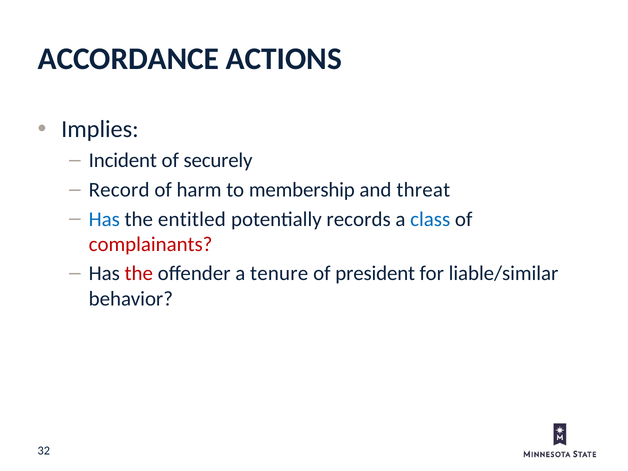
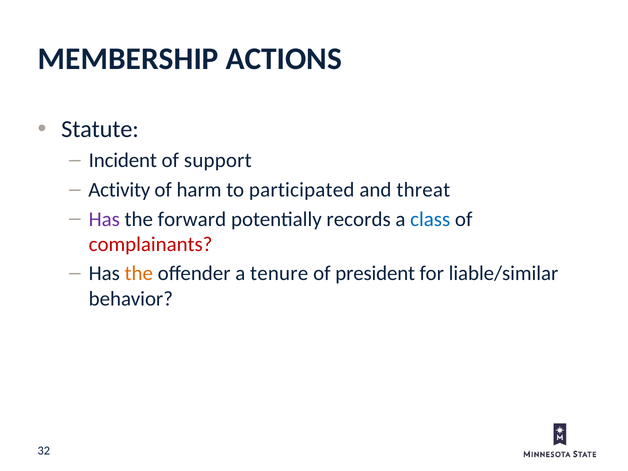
ACCORDANCE: ACCORDANCE -> MEMBERSHIP
Implies: Implies -> Statute
securely: securely -> support
Record: Record -> Activity
membership: membership -> participated
Has at (104, 219) colour: blue -> purple
entitled: entitled -> forward
the at (139, 274) colour: red -> orange
